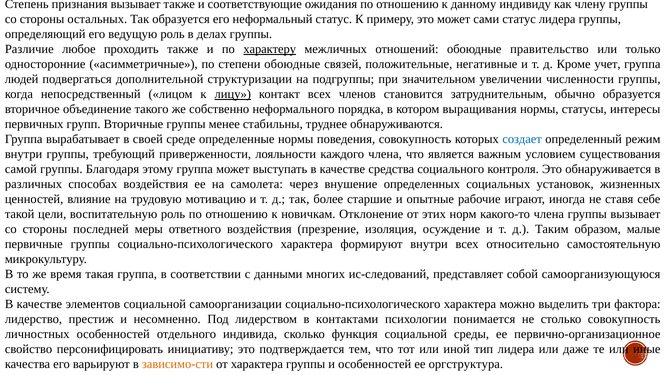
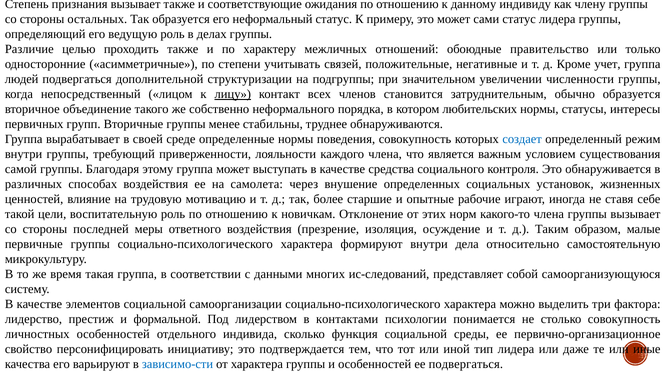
любое: любое -> целью
характеру underline: present -> none
степени обоюдные: обоюдные -> учитывать
выращивания: выращивания -> любительских
внутри всех: всех -> дела
несомненно: несомненно -> формальной
зависимо-сти colour: orange -> blue
ее оргструктура: оргструктура -> подвергаться
